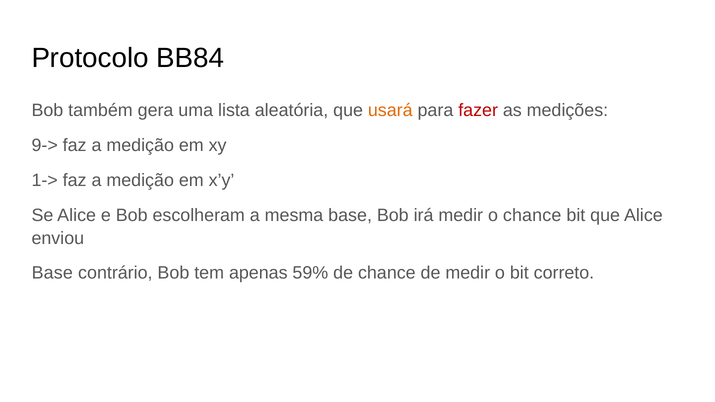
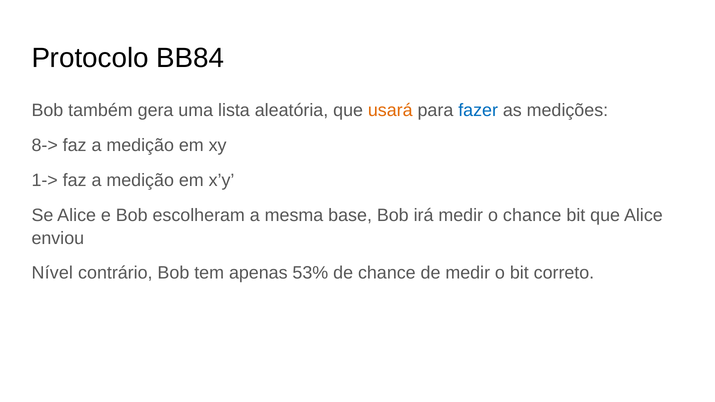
fazer colour: red -> blue
9->: 9-> -> 8->
Base at (52, 273): Base -> Nível
59%: 59% -> 53%
